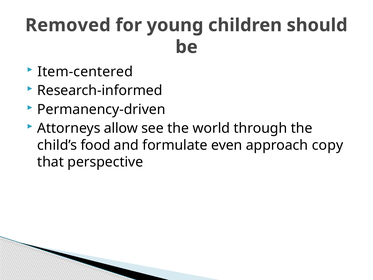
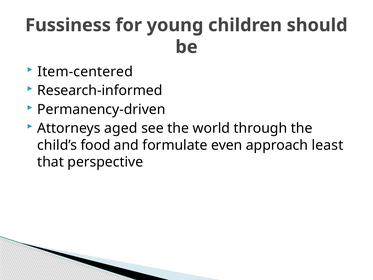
Removed: Removed -> Fussiness
allow: allow -> aged
copy: copy -> least
